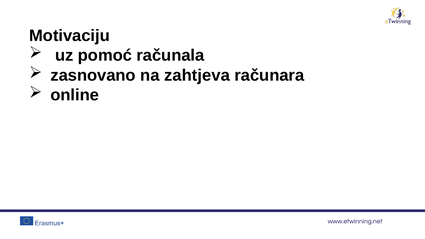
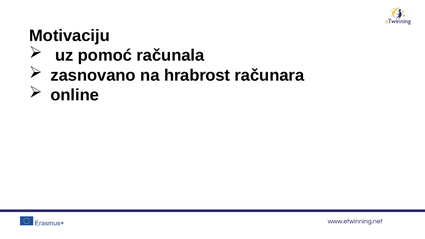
zahtjeva: zahtjeva -> hrabrost
